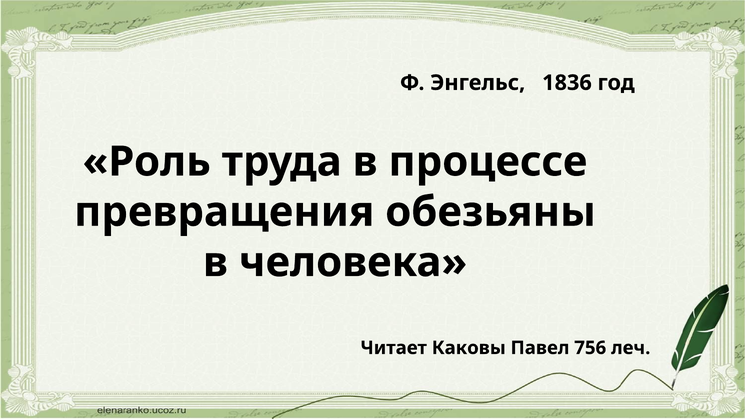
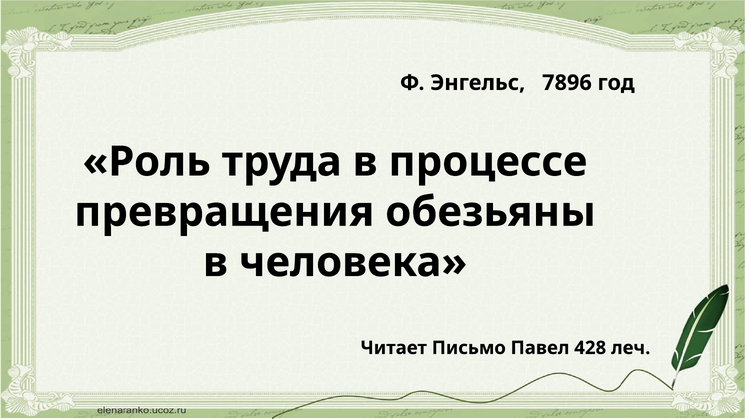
1836: 1836 -> 7896
Каковы: Каковы -> Письмо
756: 756 -> 428
